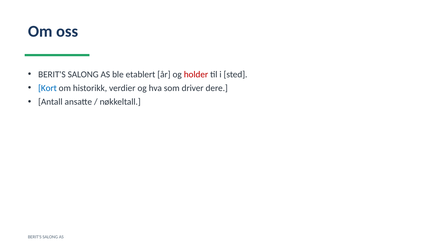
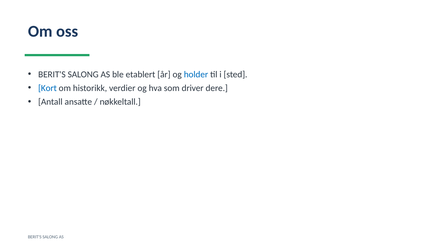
holder colour: red -> blue
